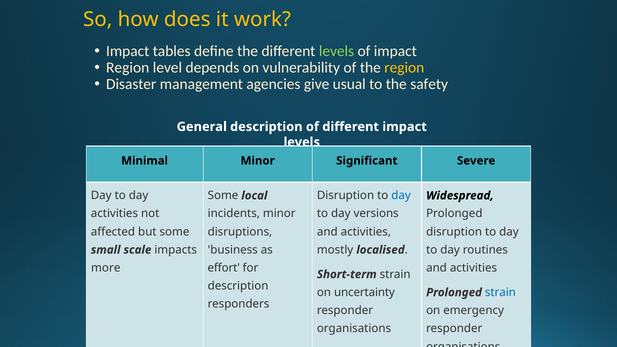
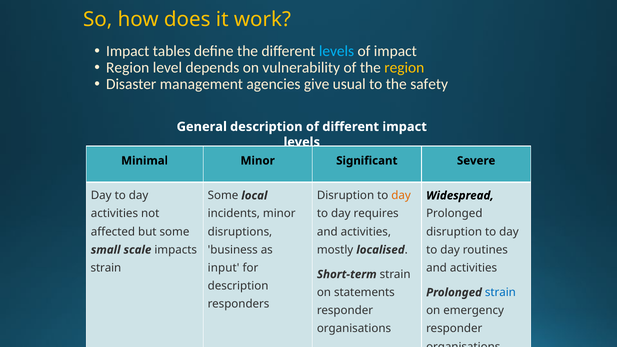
levels at (336, 51) colour: light green -> light blue
day at (401, 196) colour: blue -> orange
versions: versions -> requires
more at (106, 268): more -> strain
effort: effort -> input
uncertainty: uncertainty -> statements
